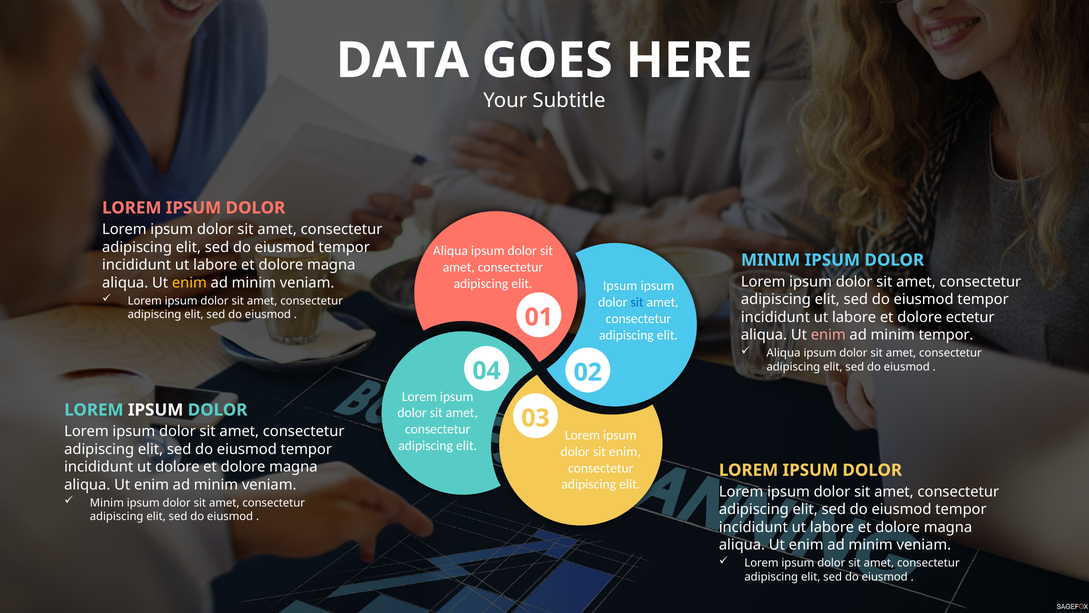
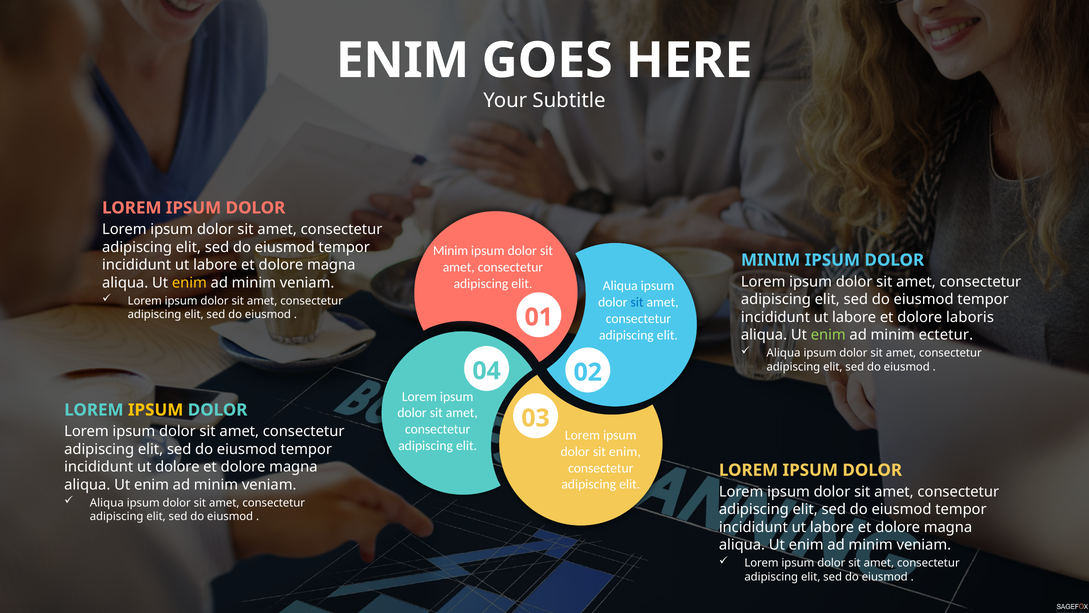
DATA at (403, 60): DATA -> ENIM
Aliqua at (450, 251): Aliqua -> Minim
elit Ipsum: Ipsum -> Aliqua
ectetur: ectetur -> laboris
enim at (828, 335) colour: pink -> light green
minim tempor: tempor -> ectetur
IPSUM at (156, 410) colour: white -> yellow
Minim at (107, 503): Minim -> Aliqua
